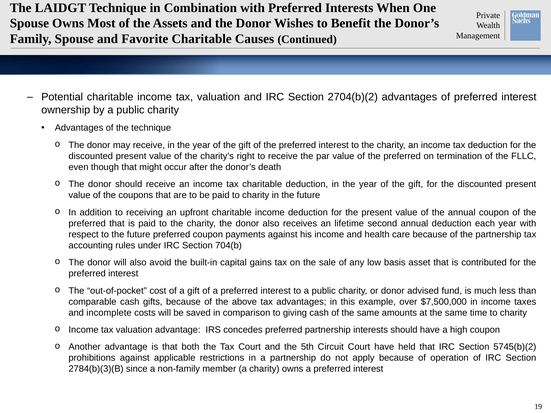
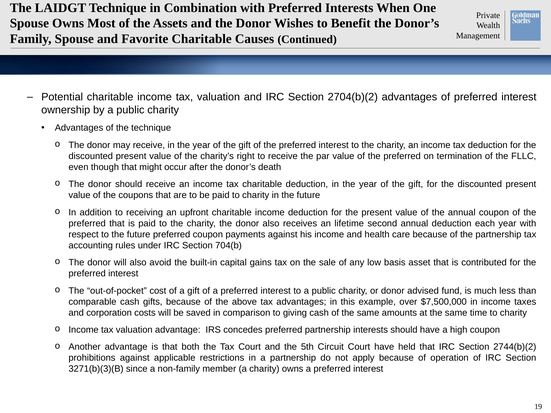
incomplete: incomplete -> corporation
5745(b)(2: 5745(b)(2 -> 2744(b)(2
2784(b)(3)(B: 2784(b)(3)(B -> 3271(b)(3)(B
